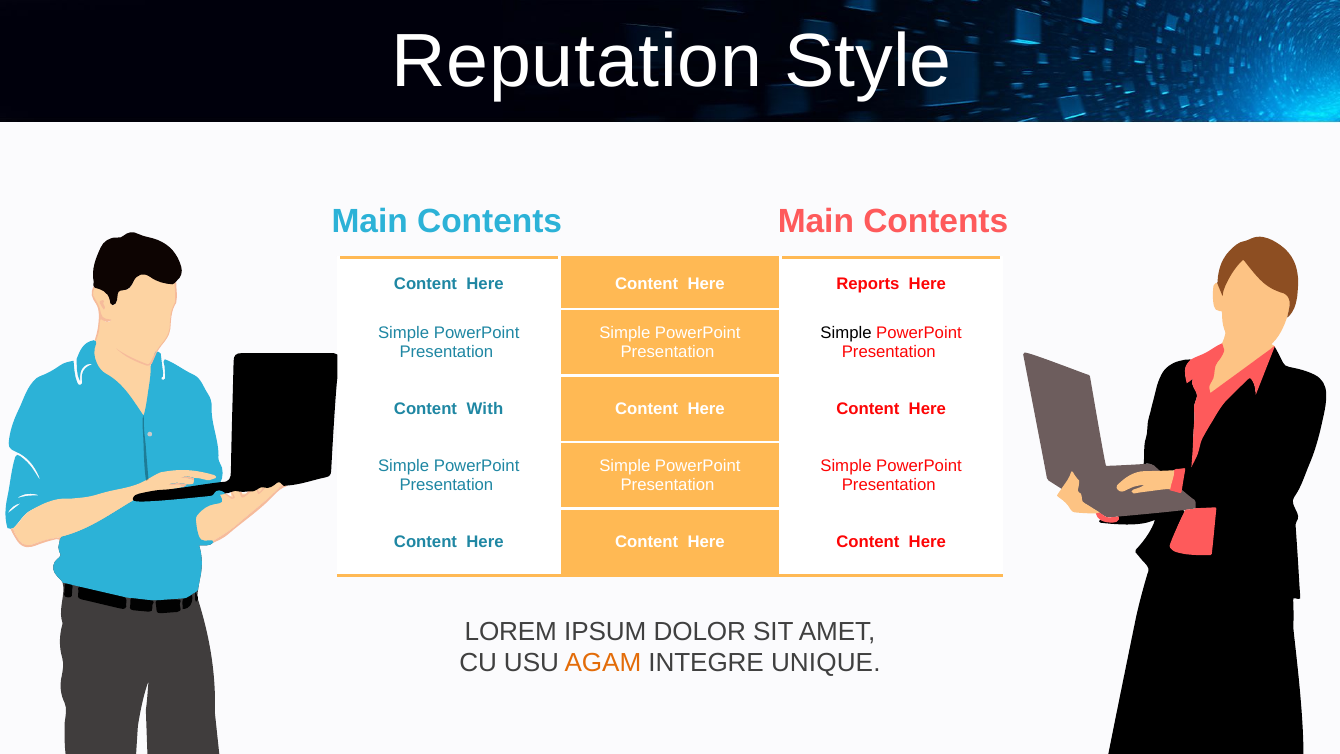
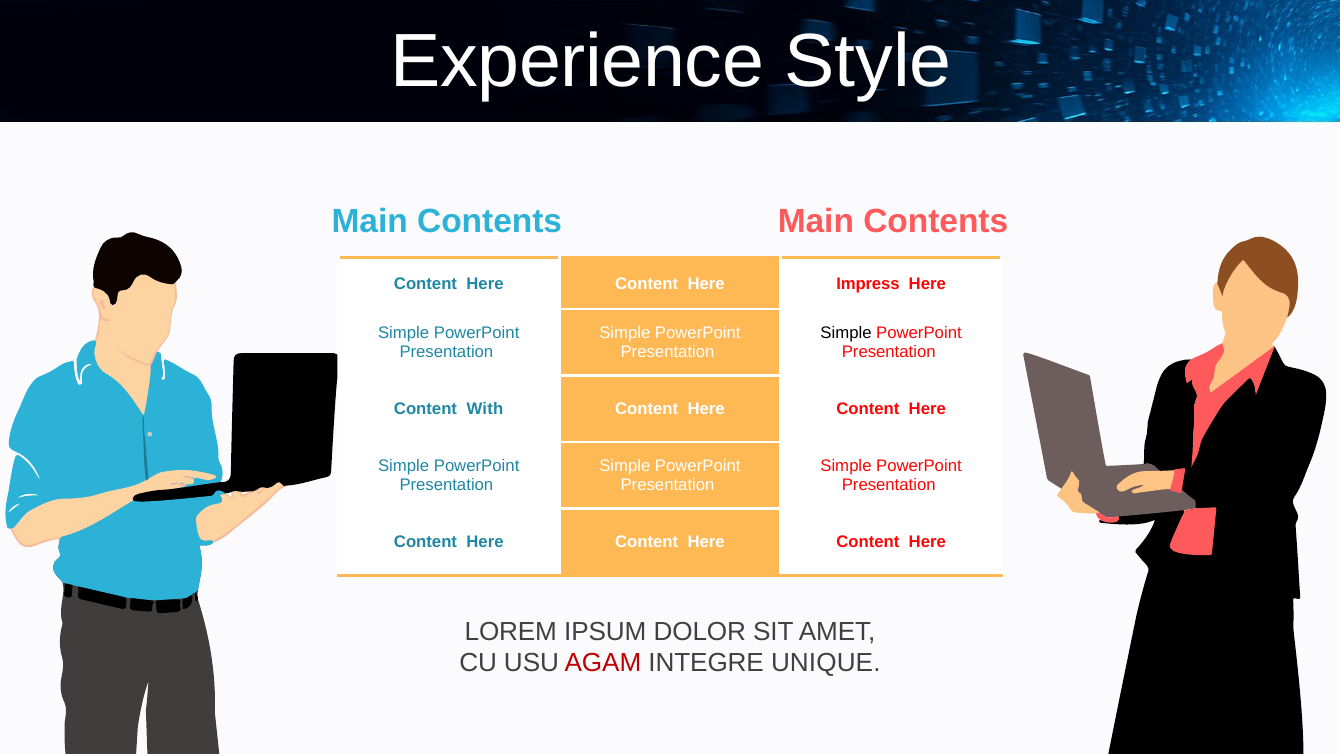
Reputation: Reputation -> Experience
Reports: Reports -> Impress
AGAM colour: orange -> red
